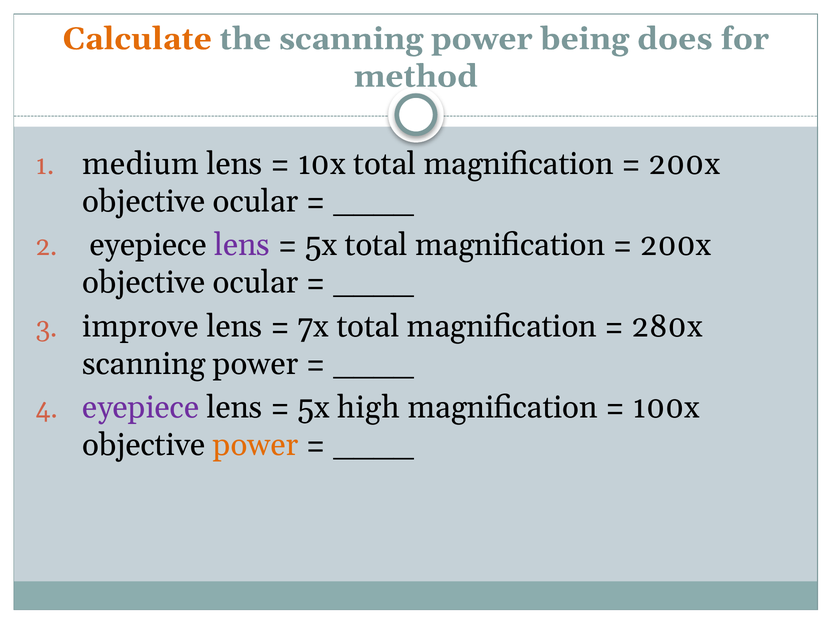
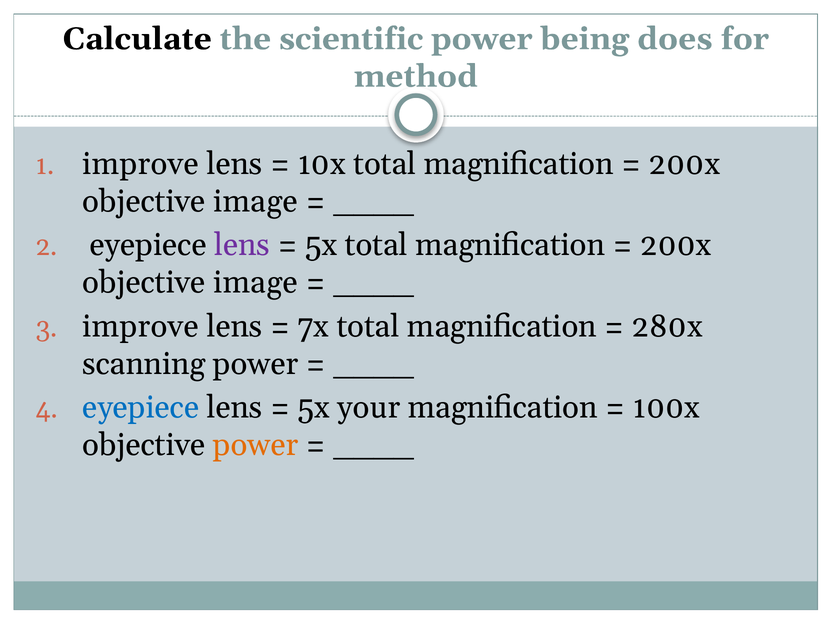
Calculate colour: orange -> black
the scanning: scanning -> scientific
medium at (141, 164): medium -> improve
ocular at (256, 201): ocular -> image
ocular at (256, 283): ocular -> image
eyepiece at (141, 408) colour: purple -> blue
high: high -> your
